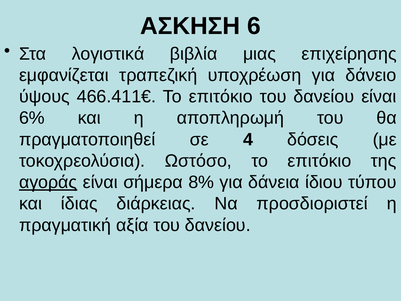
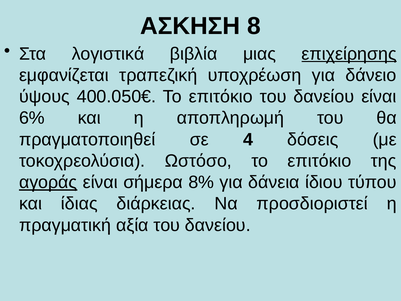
6: 6 -> 8
επιχείρησης underline: none -> present
466.411€: 466.411€ -> 400.050€
